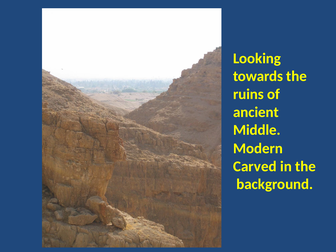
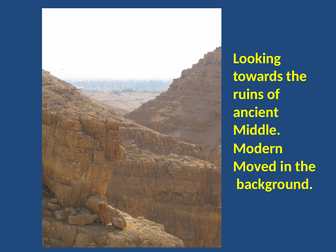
Carved: Carved -> Moved
